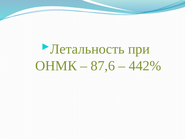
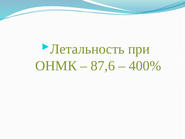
442%: 442% -> 400%
